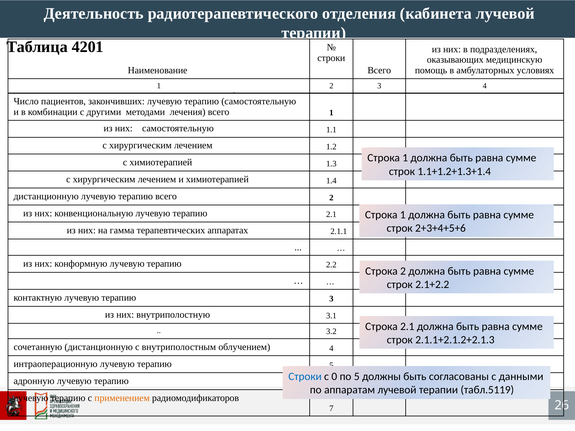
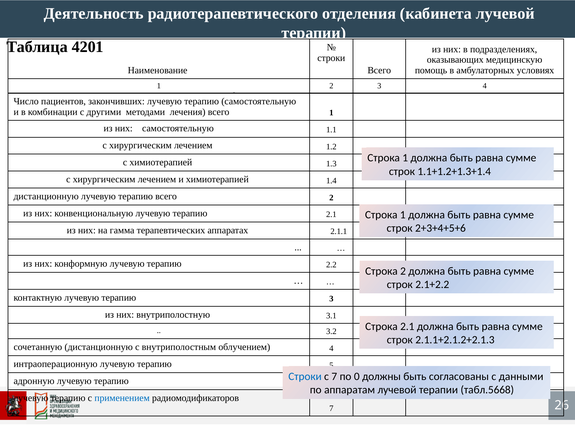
с 0: 0 -> 7
по 5: 5 -> 0
табл.5119: табл.5119 -> табл.5668
применением colour: orange -> blue
